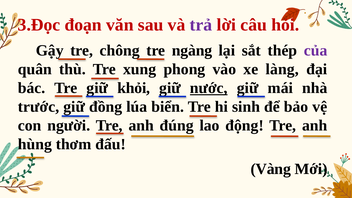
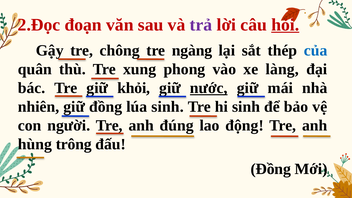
3.Đọc: 3.Đọc -> 2.Đọc
hỏi underline: none -> present
của colour: purple -> blue
trước: trước -> nhiên
lúa biển: biển -> sinh
thơm: thơm -> trông
Vàng at (271, 169): Vàng -> Đồng
